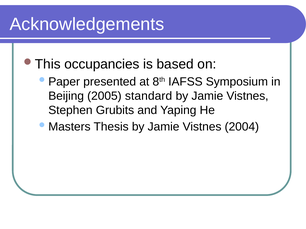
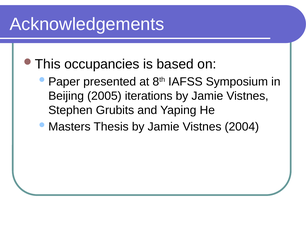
standard: standard -> iterations
